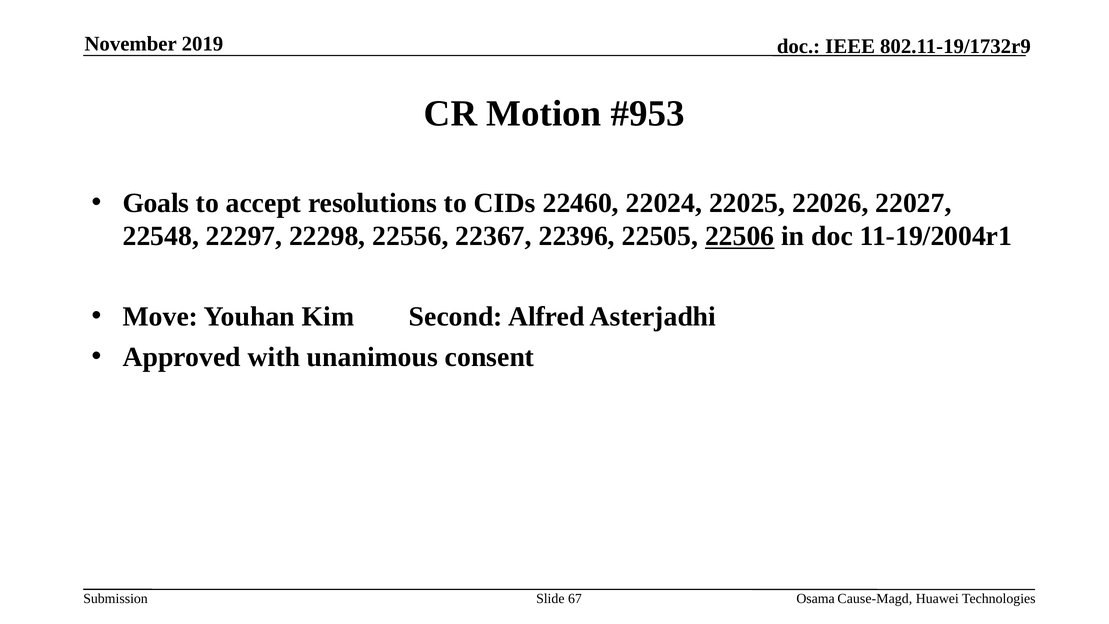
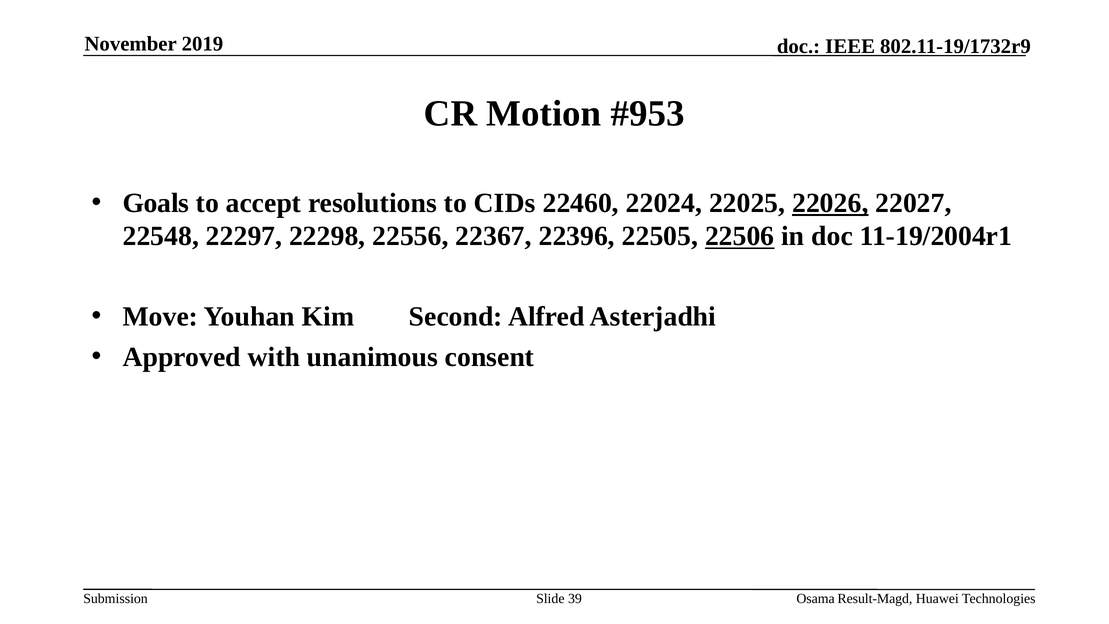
22026 underline: none -> present
67: 67 -> 39
Cause-Magd: Cause-Magd -> Result-Magd
